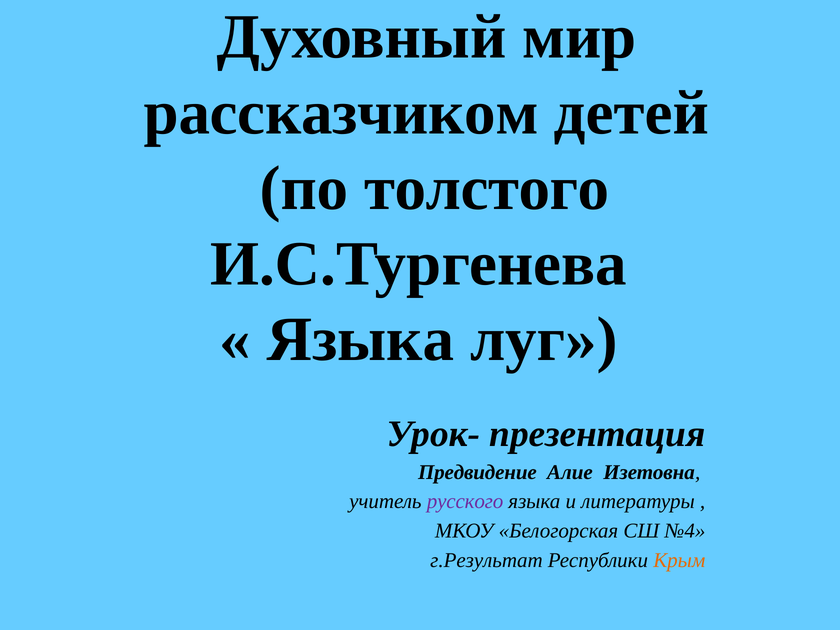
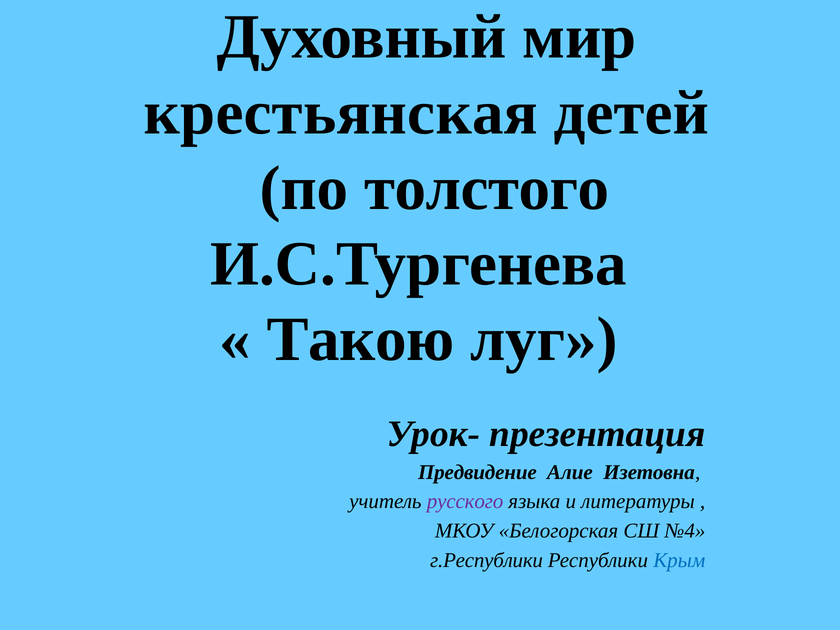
рассказчиком: рассказчиком -> крестьянская
Языка at (360, 340): Языка -> Такою
г.Результат: г.Результат -> г.Республики
Крым colour: orange -> blue
